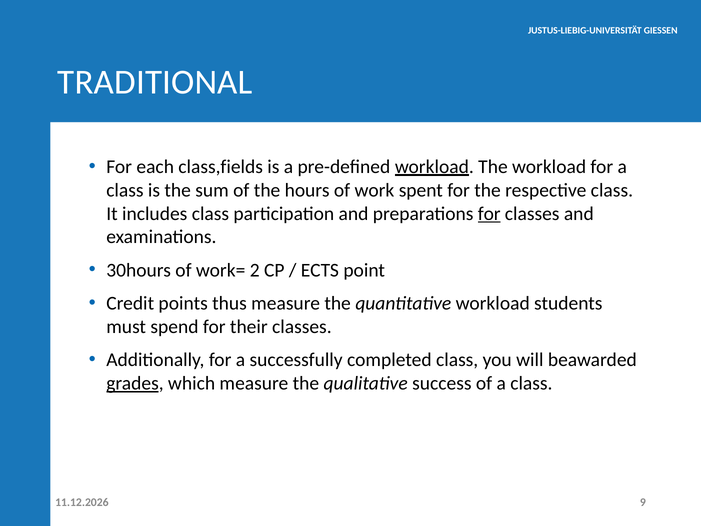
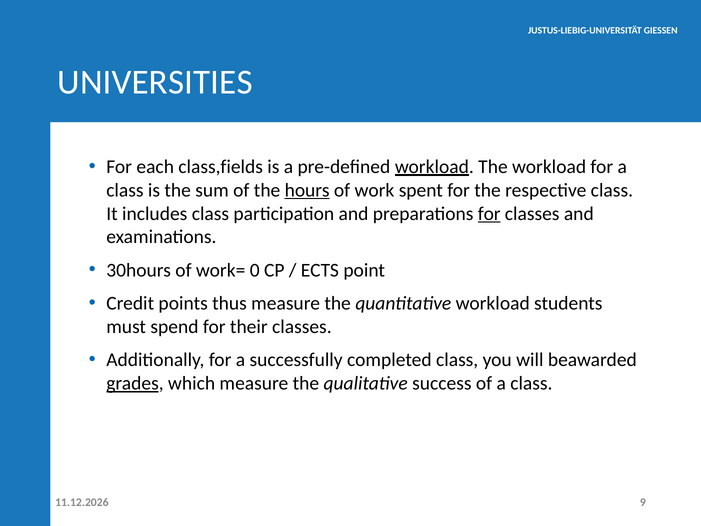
TRADITIONAL: TRADITIONAL -> UNIVERSITIES
hours underline: none -> present
2: 2 -> 0
